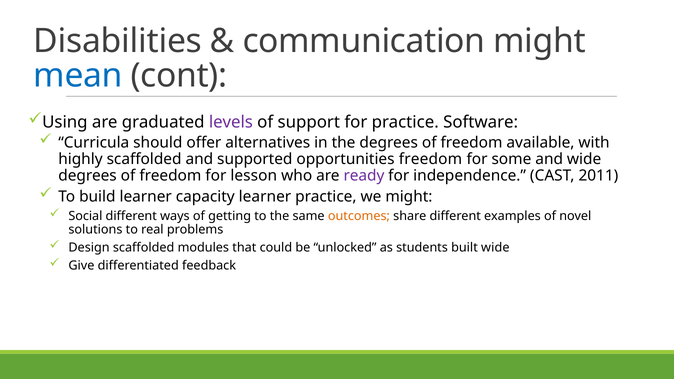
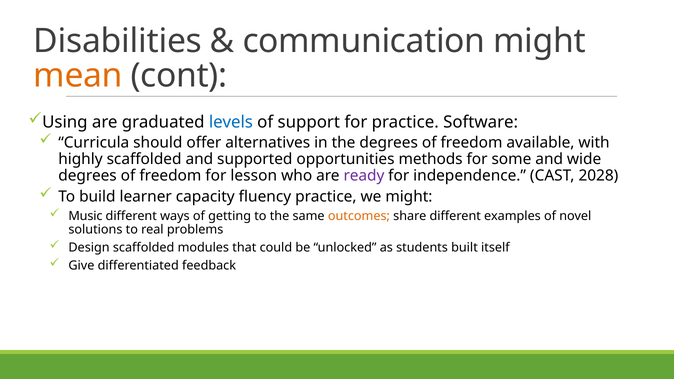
mean colour: blue -> orange
levels colour: purple -> blue
opportunities freedom: freedom -> methods
2011: 2011 -> 2028
capacity learner: learner -> fluency
Social: Social -> Music
built wide: wide -> itself
